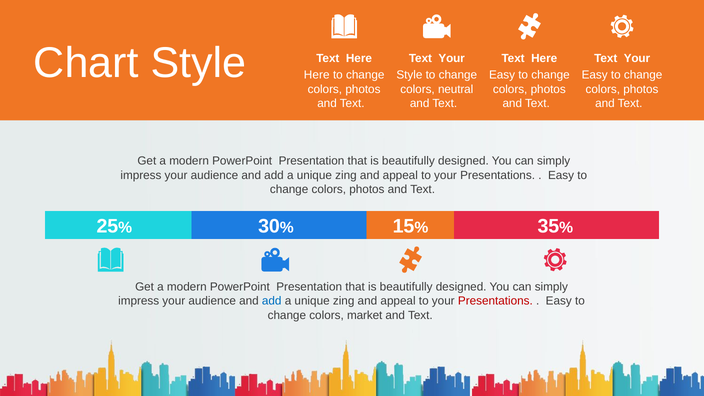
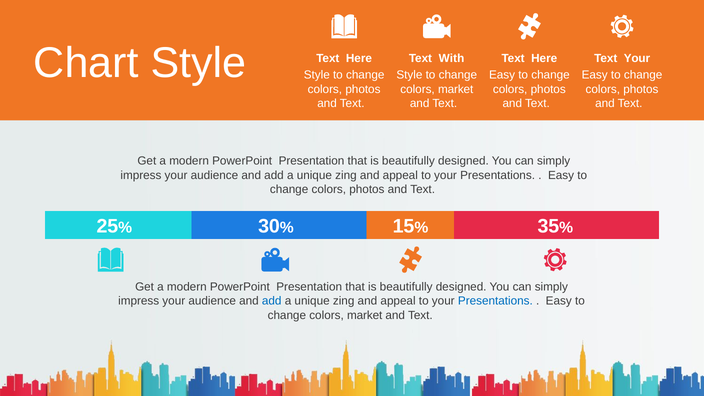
Your at (452, 58): Your -> With
Here at (317, 75): Here -> Style
neutral at (456, 89): neutral -> market
Presentations at (495, 301) colour: red -> blue
